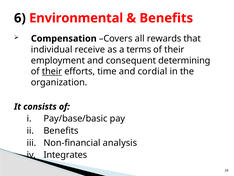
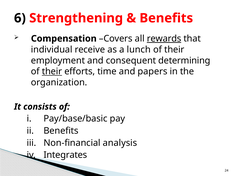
Environmental: Environmental -> Strengthening
rewards underline: none -> present
terms: terms -> lunch
cordial: cordial -> papers
